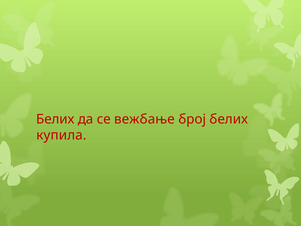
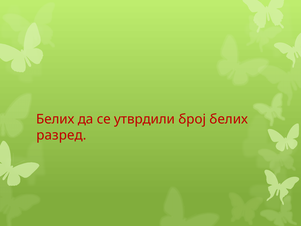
вежбање: вежбање -> утврдили
купила: купила -> разред
